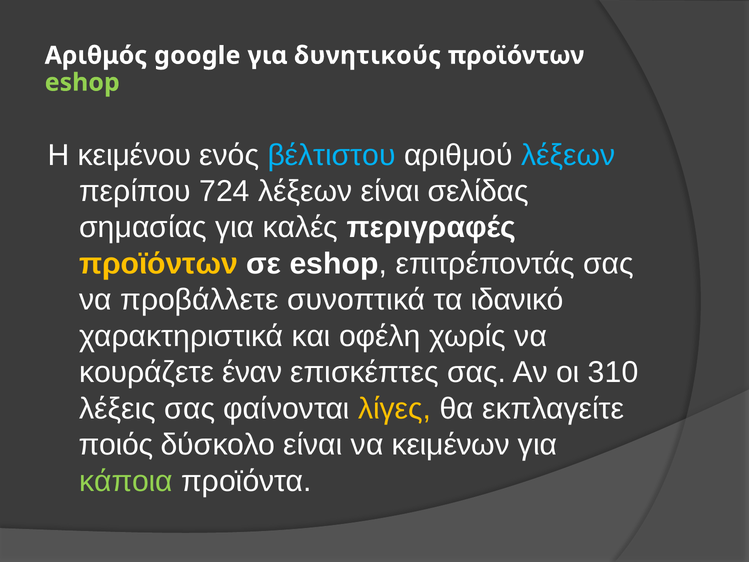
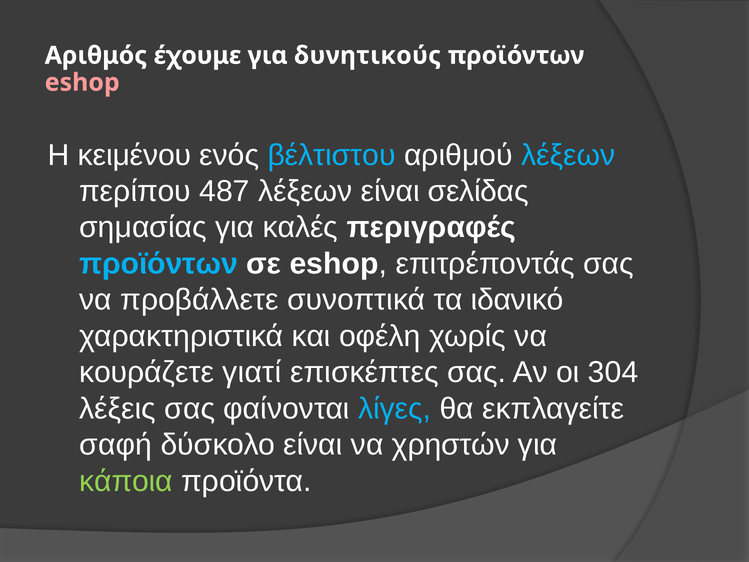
google: google -> έχουμε
eshop at (82, 82) colour: light green -> pink
724: 724 -> 487
προϊόντων at (159, 264) colour: yellow -> light blue
έναν: έναν -> γιατί
310: 310 -> 304
λίγες colour: yellow -> light blue
ποιός: ποιός -> σαφή
κειμένων: κειμένων -> χρηστών
